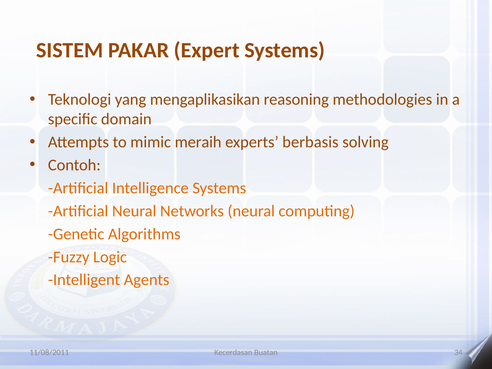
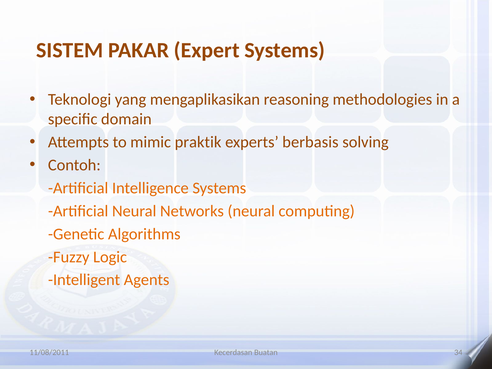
meraih: meraih -> praktik
